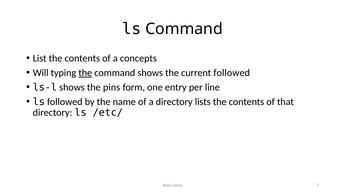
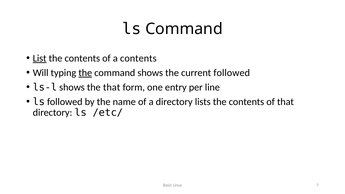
List underline: none -> present
a concepts: concepts -> contents
the pins: pins -> that
